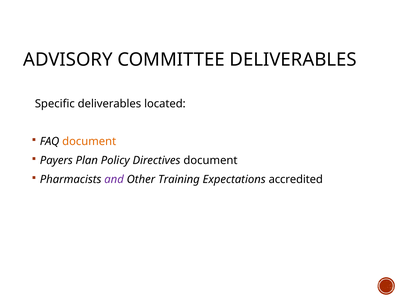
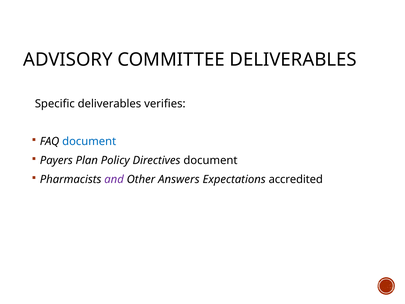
located: located -> verifies
document at (89, 141) colour: orange -> blue
Training: Training -> Answers
